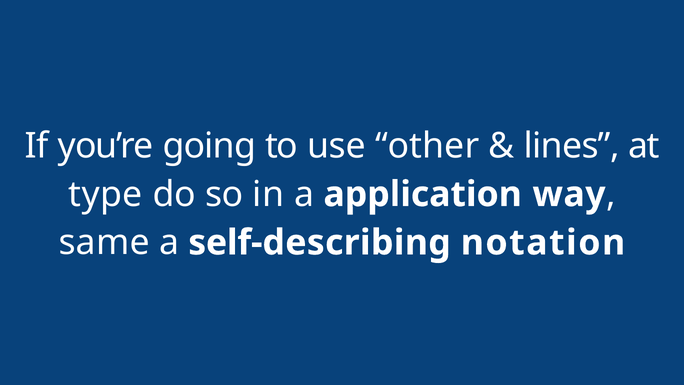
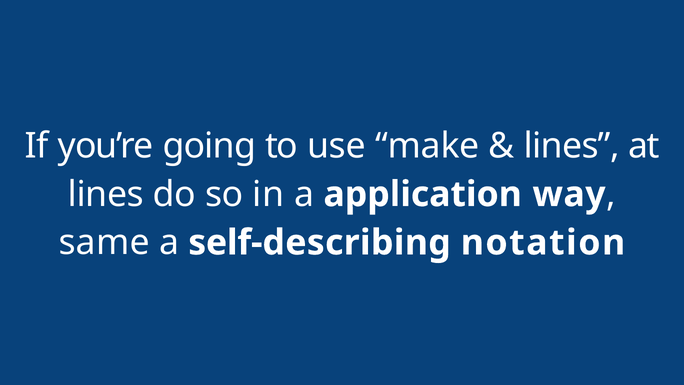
other: other -> make
type at (106, 194): type -> lines
